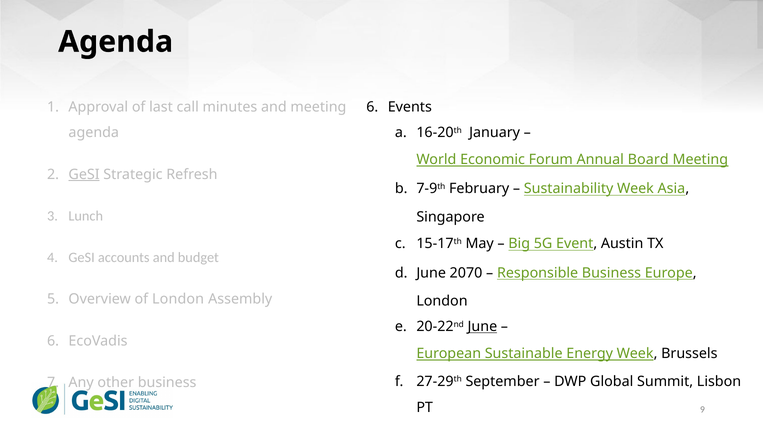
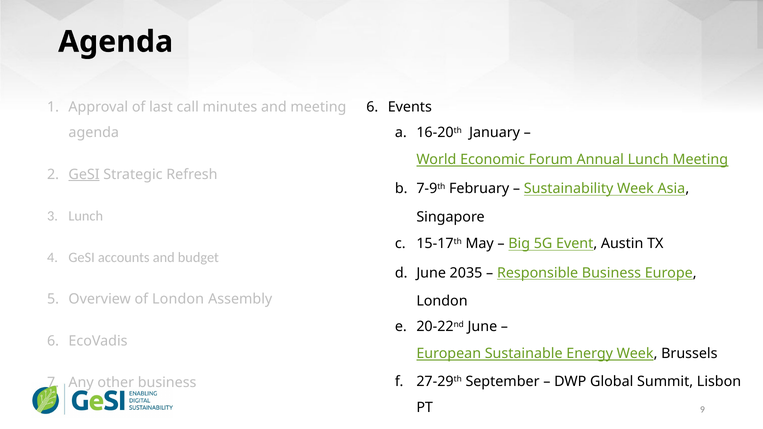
Annual Board: Board -> Lunch
2070: 2070 -> 2035
June at (482, 327) underline: present -> none
